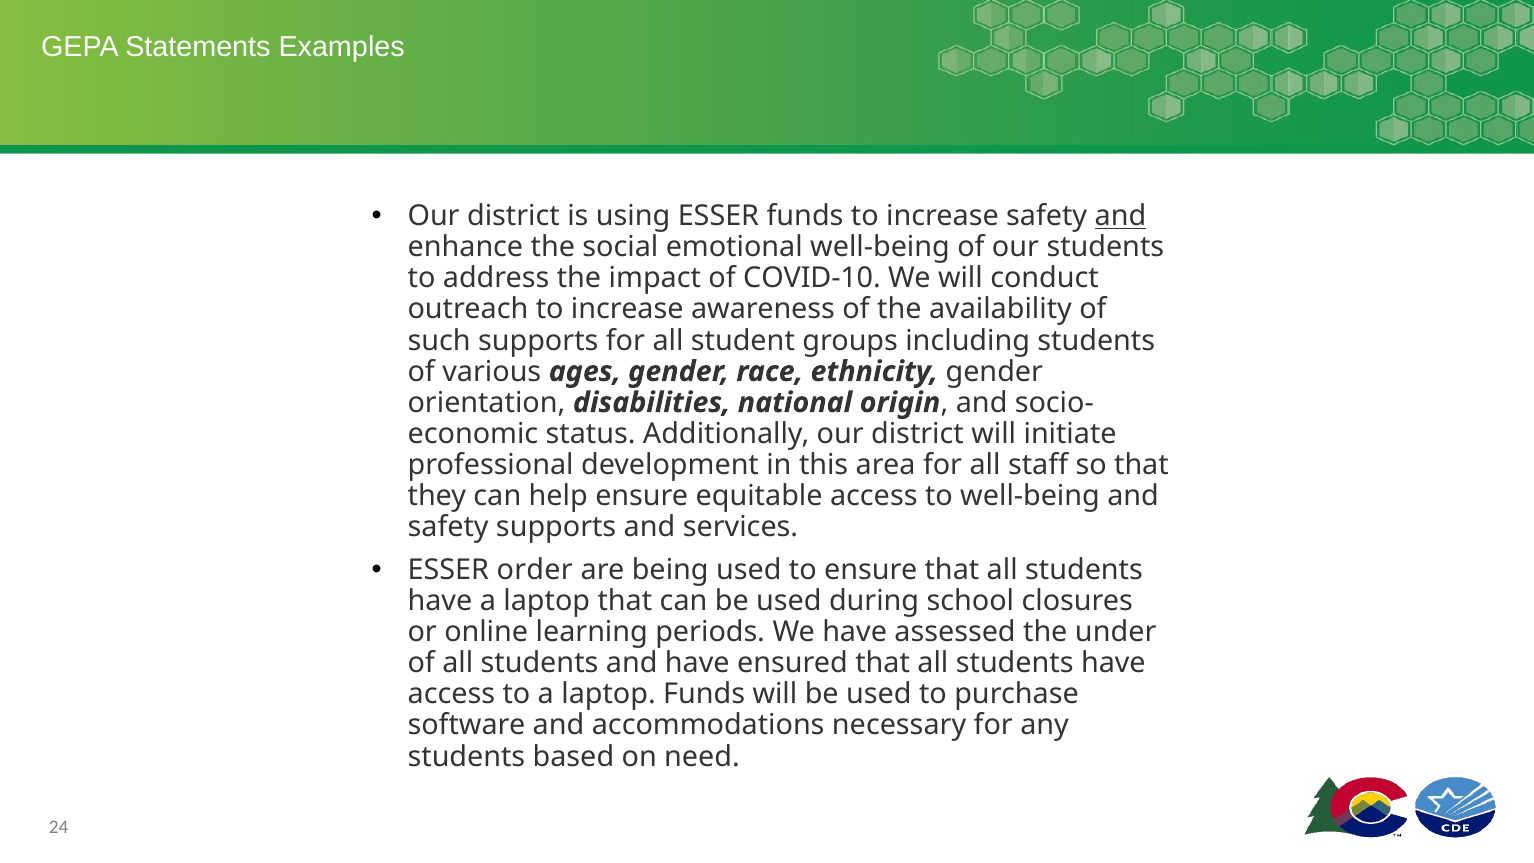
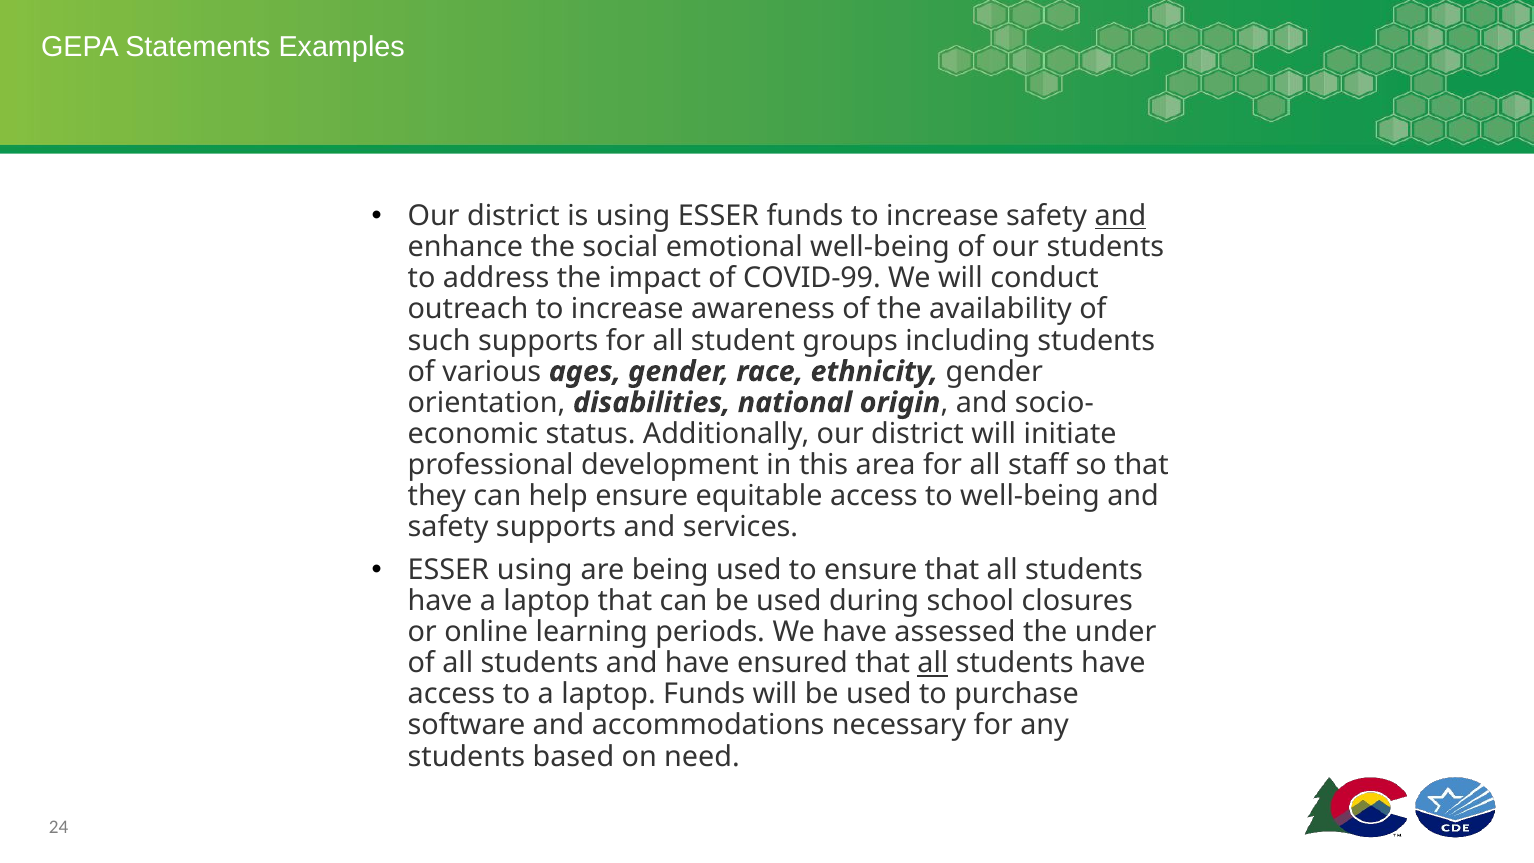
COVID-10: COVID-10 -> COVID-99
ESSER order: order -> using
all at (933, 663) underline: none -> present
